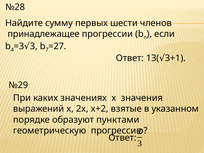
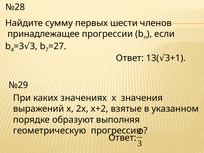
пунктами: пунктами -> выполняя
